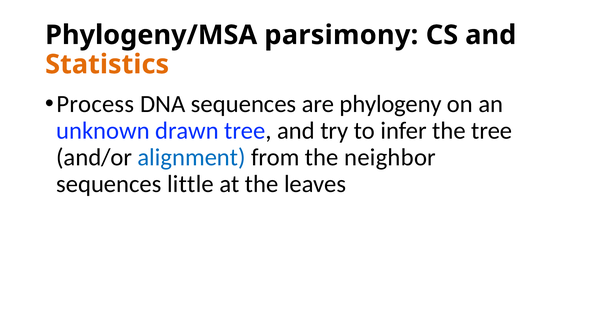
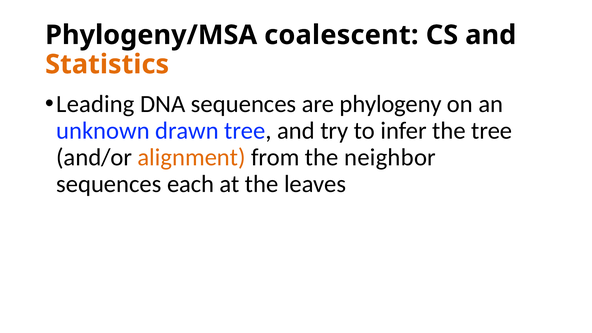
parsimony: parsimony -> coalescent
Process: Process -> Leading
alignment colour: blue -> orange
little: little -> each
